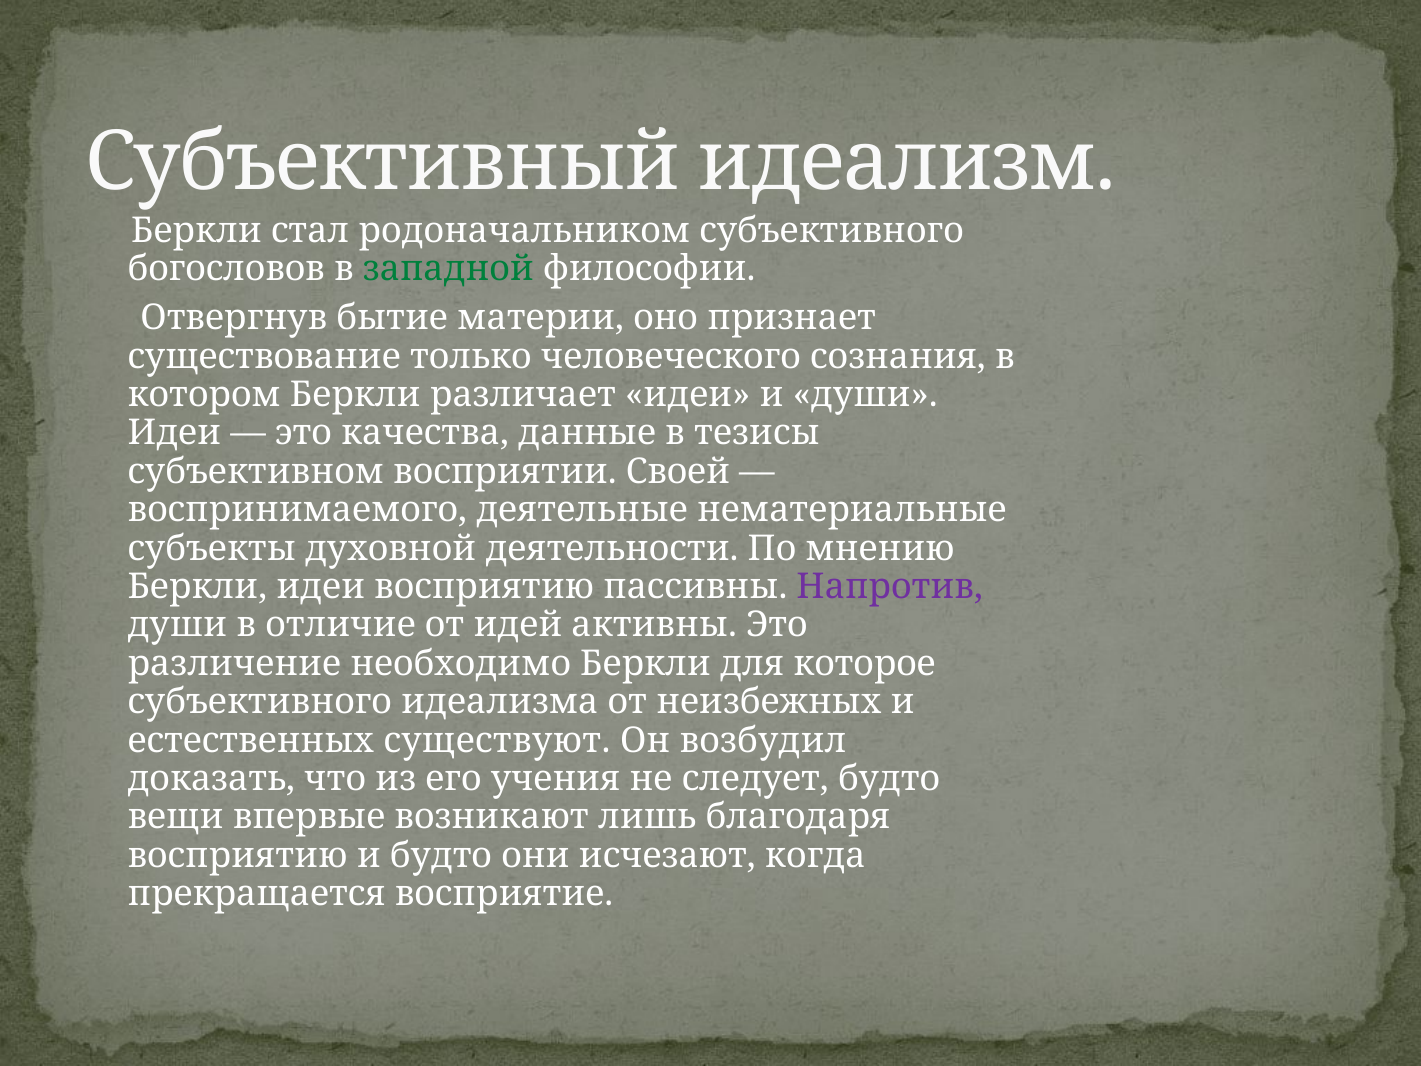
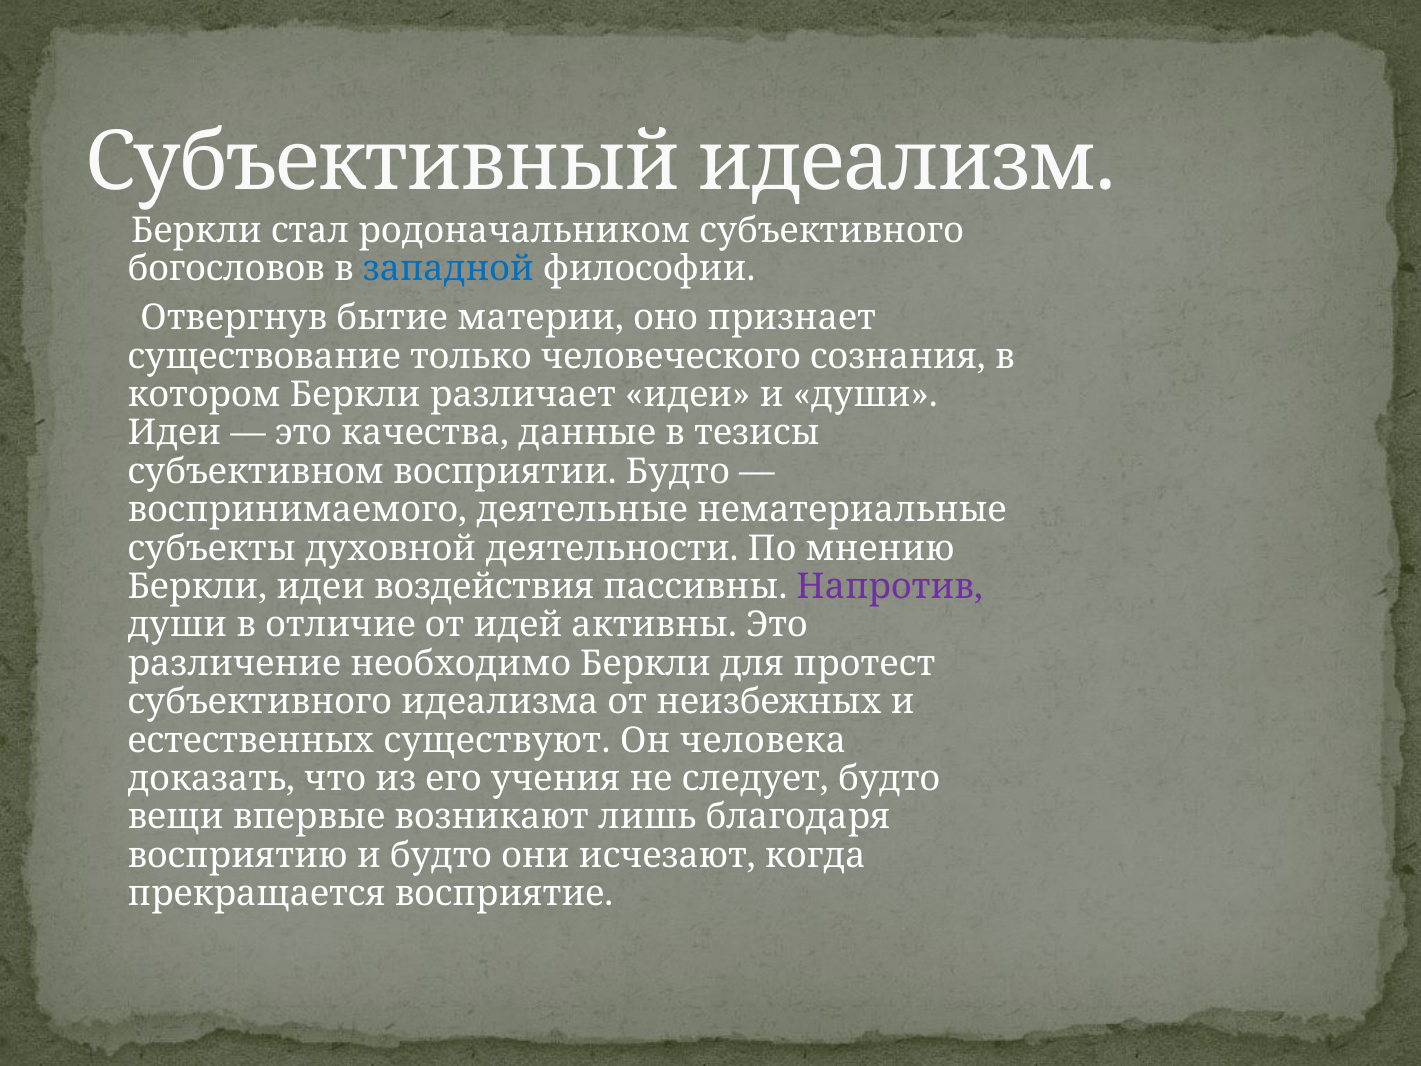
западной colour: green -> blue
восприятии Своей: Своей -> Будто
идеи восприятию: восприятию -> воздействия
которое: которое -> протест
возбудил: возбудил -> человека
